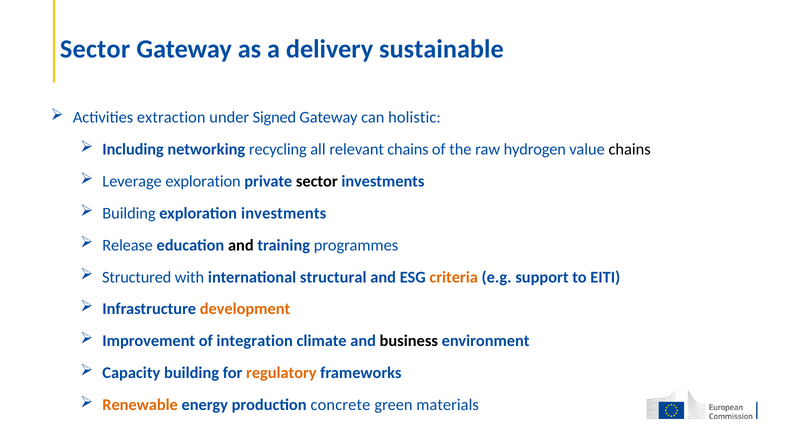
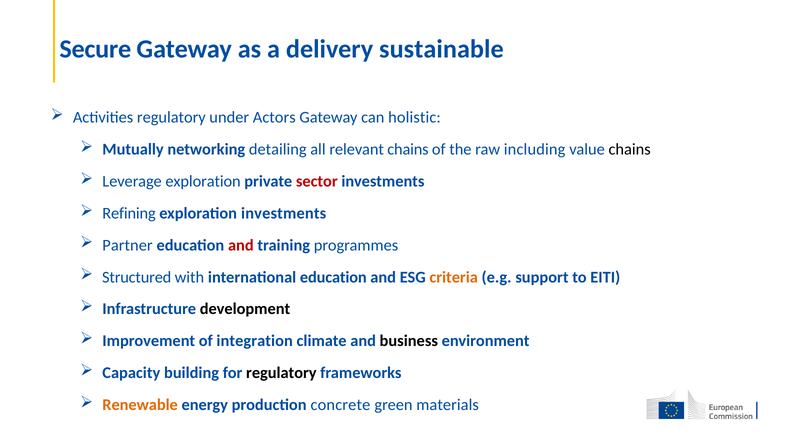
Sector at (95, 49): Sector -> Secure
Activities extraction: extraction -> regulatory
Signed: Signed -> Actors
Including: Including -> Mutually
recycling: recycling -> detailing
hydrogen: hydrogen -> including
sector at (317, 181) colour: black -> red
Building at (129, 213): Building -> Refining
Release: Release -> Partner
and at (241, 245) colour: black -> red
international structural: structural -> education
development colour: orange -> black
regulatory at (281, 373) colour: orange -> black
